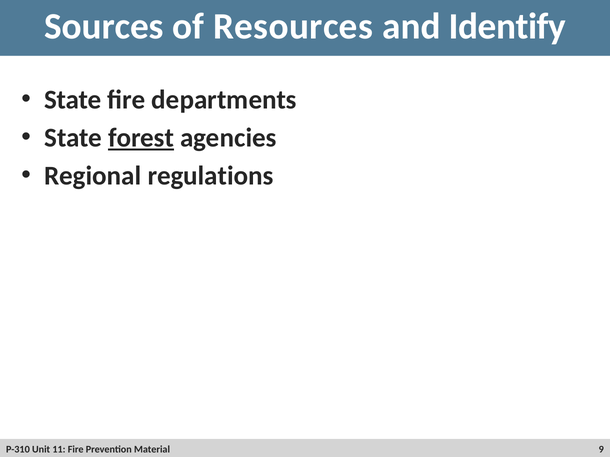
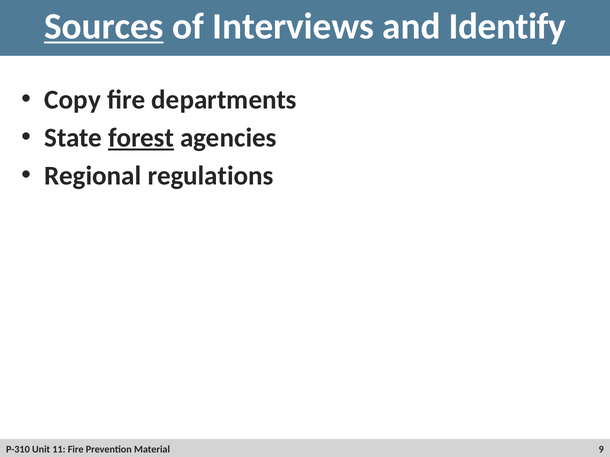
Sources underline: none -> present
Resources: Resources -> Interviews
State at (73, 100): State -> Copy
